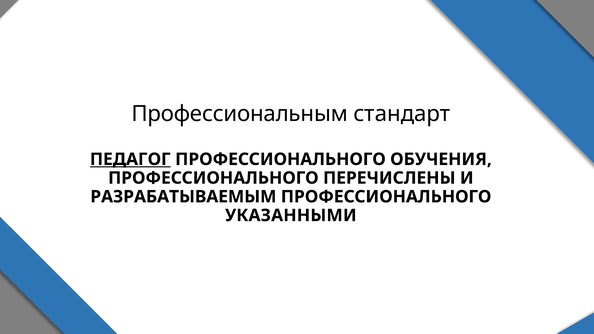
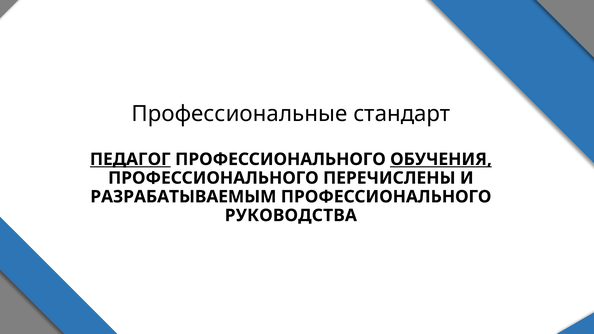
Профессиональным: Профессиональным -> Профессиональные
ОБУЧЕНИЯ underline: none -> present
УКАЗАННЫМИ: УКАЗАННЫМИ -> РУКОВОДСТВА
